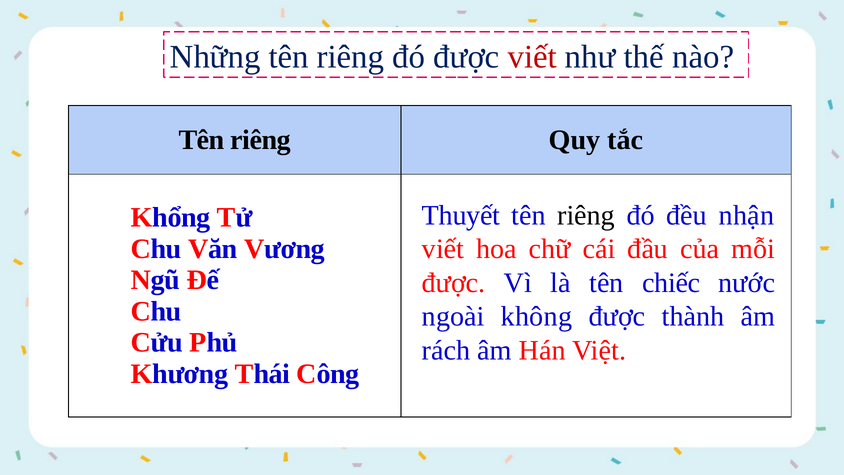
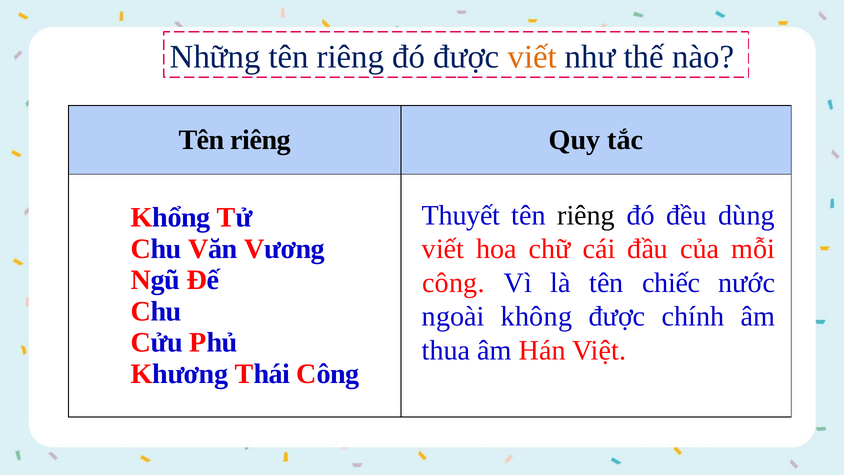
viết at (532, 57) colour: red -> orange
nhận: nhận -> dùng
được at (454, 283): được -> công
thành: thành -> chính
rách: rách -> thua
